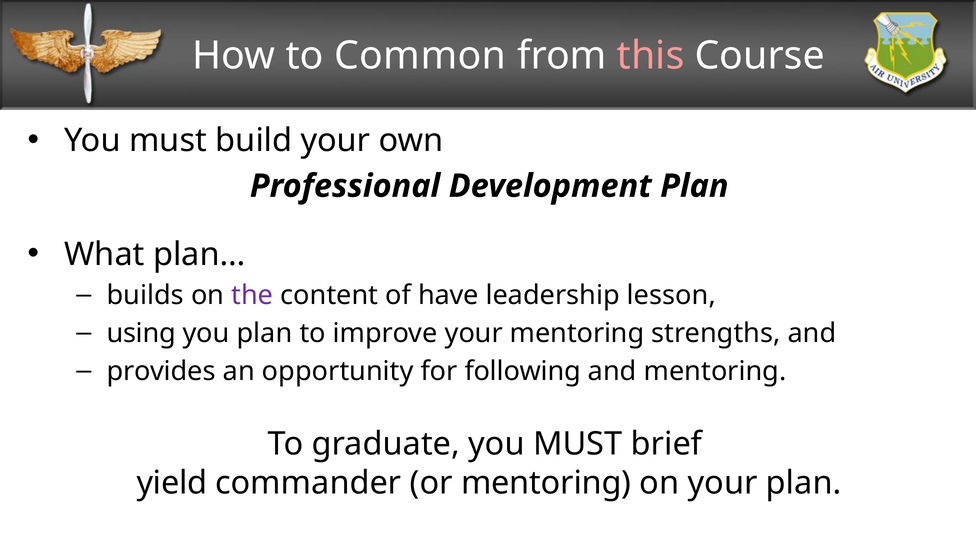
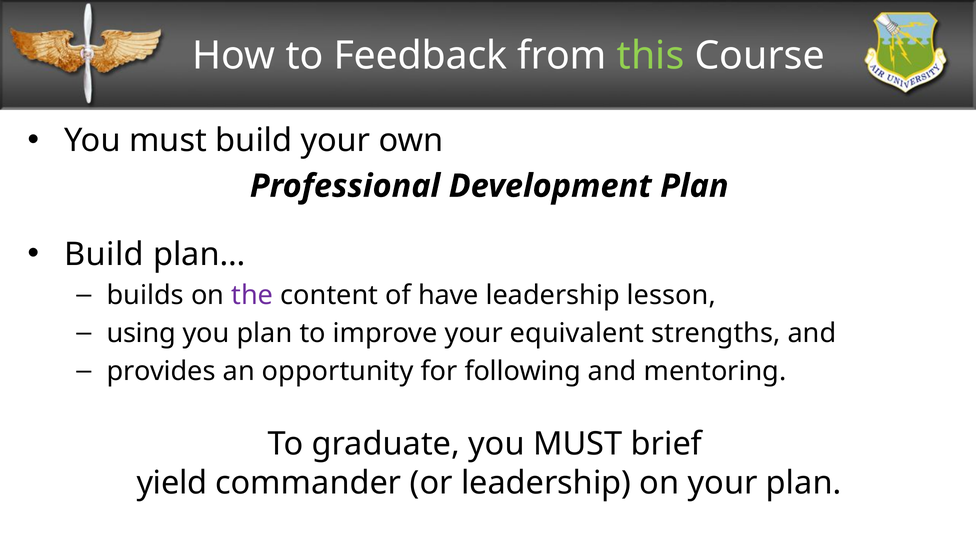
Common: Common -> Feedback
this colour: pink -> light green
What at (104, 254): What -> Build
your mentoring: mentoring -> equivalent
or mentoring: mentoring -> leadership
